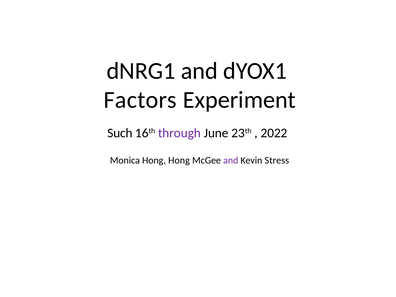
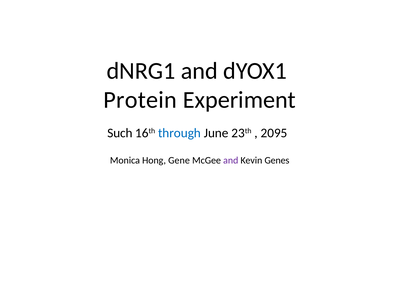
Factors: Factors -> Protein
through colour: purple -> blue
2022: 2022 -> 2095
Hong Hong: Hong -> Gene
Stress: Stress -> Genes
